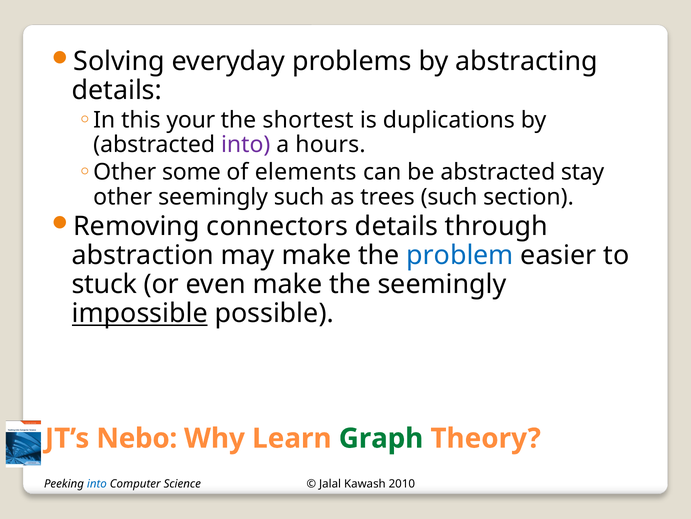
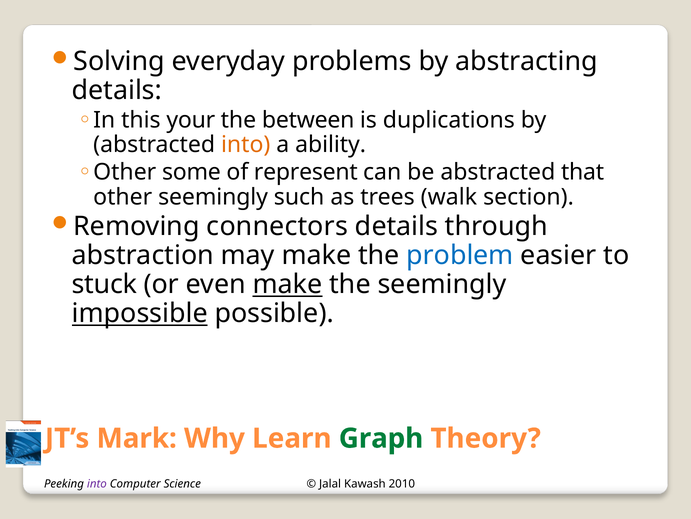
shortest: shortest -> between
into at (246, 145) colour: purple -> orange
hours: hours -> ability
elements: elements -> represent
stay: stay -> that
trees such: such -> walk
make at (288, 284) underline: none -> present
Nebo: Nebo -> Mark
into at (97, 483) colour: blue -> purple
